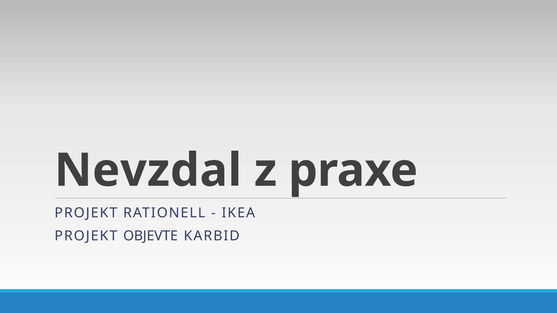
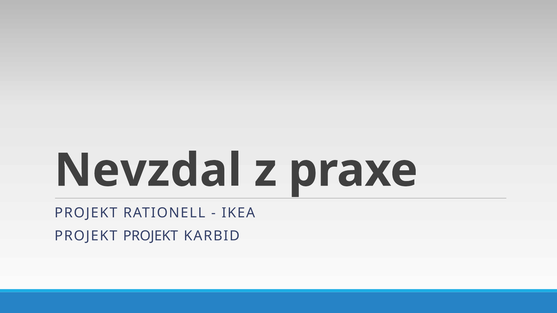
PROJEKT OBJEVTE: OBJEVTE -> PROJEKT
